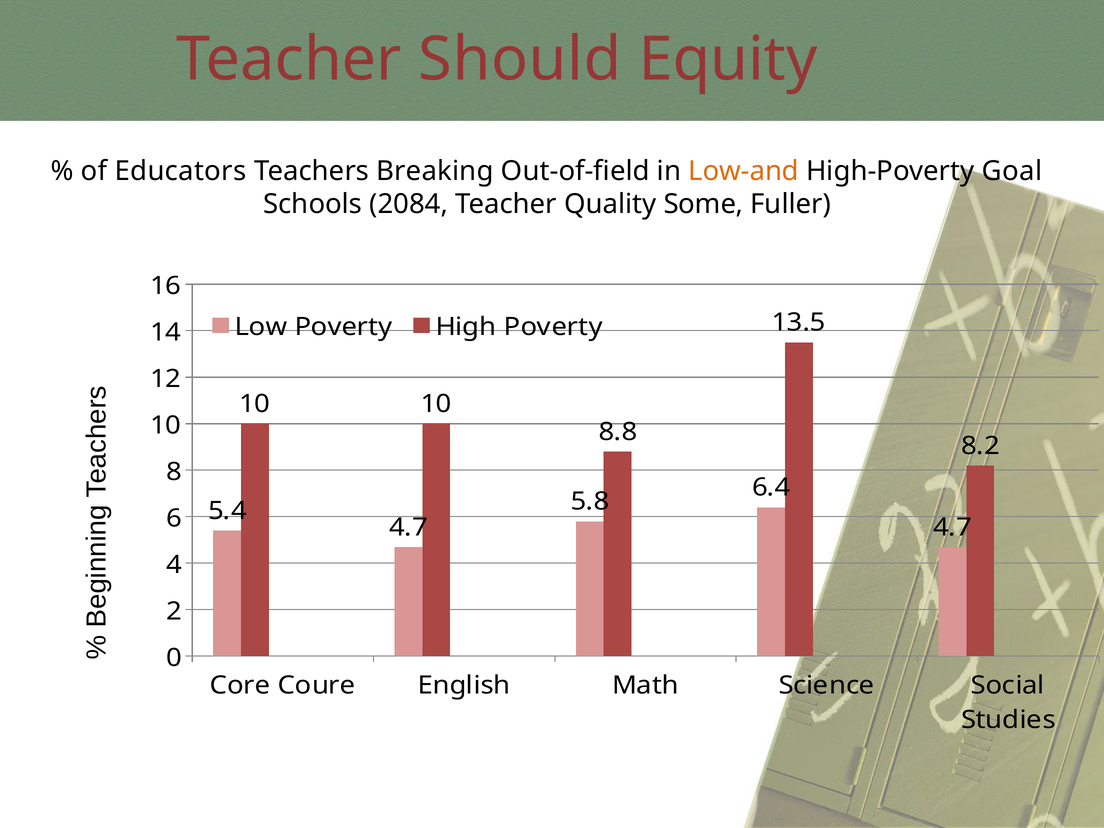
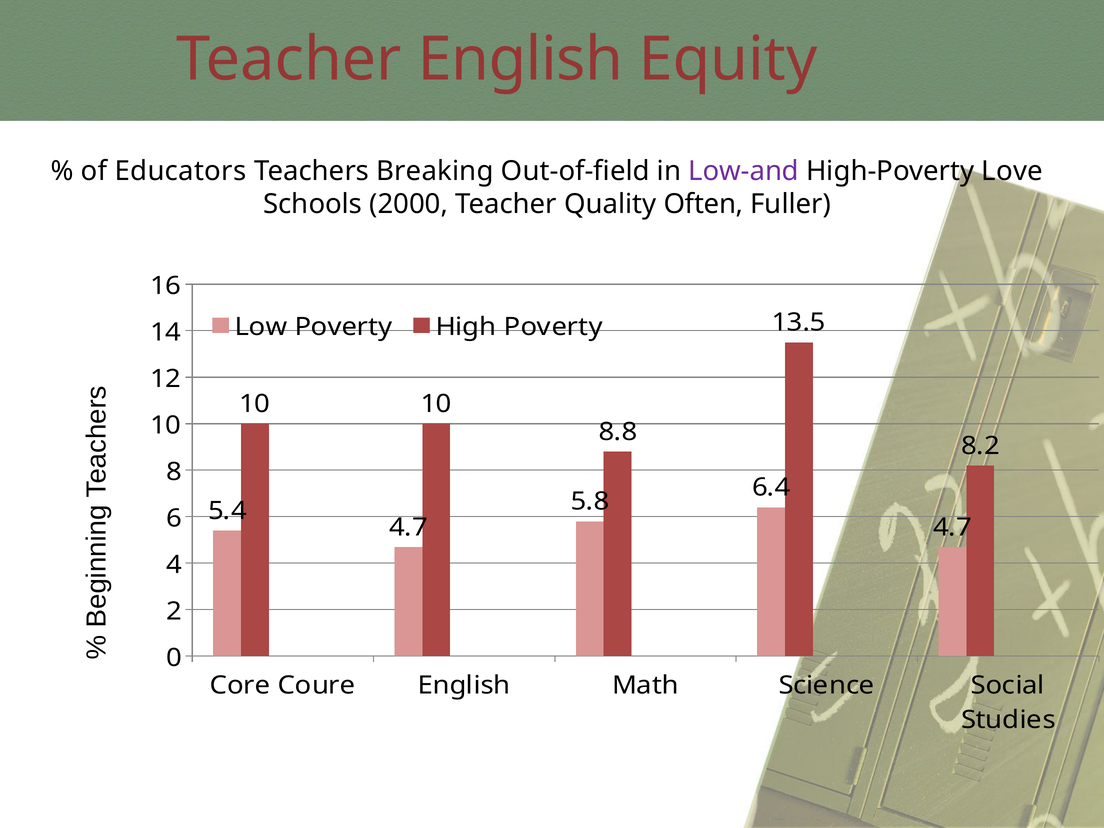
Teacher Should: Should -> English
Low-and colour: orange -> purple
Goal: Goal -> Love
2084: 2084 -> 2000
Some: Some -> Often
